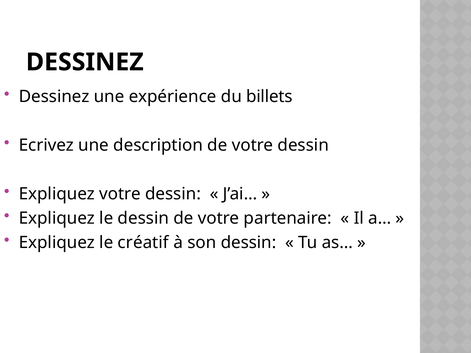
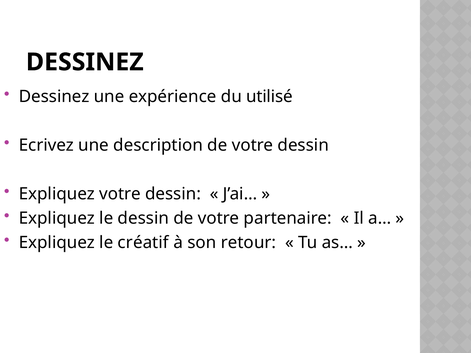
billets: billets -> utilisé
son dessin: dessin -> retour
